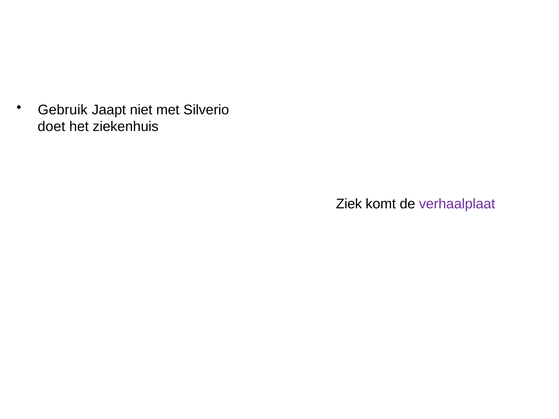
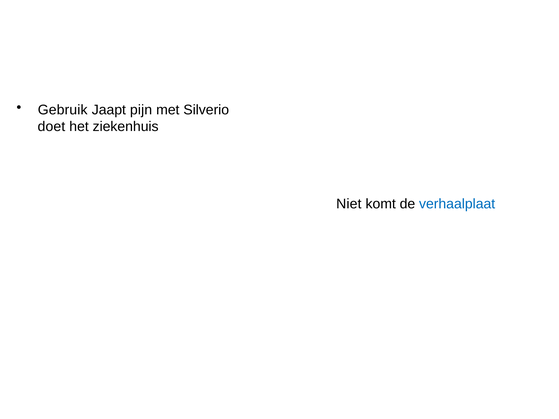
niet: niet -> pijn
Ziek: Ziek -> Niet
verhaalplaat colour: purple -> blue
